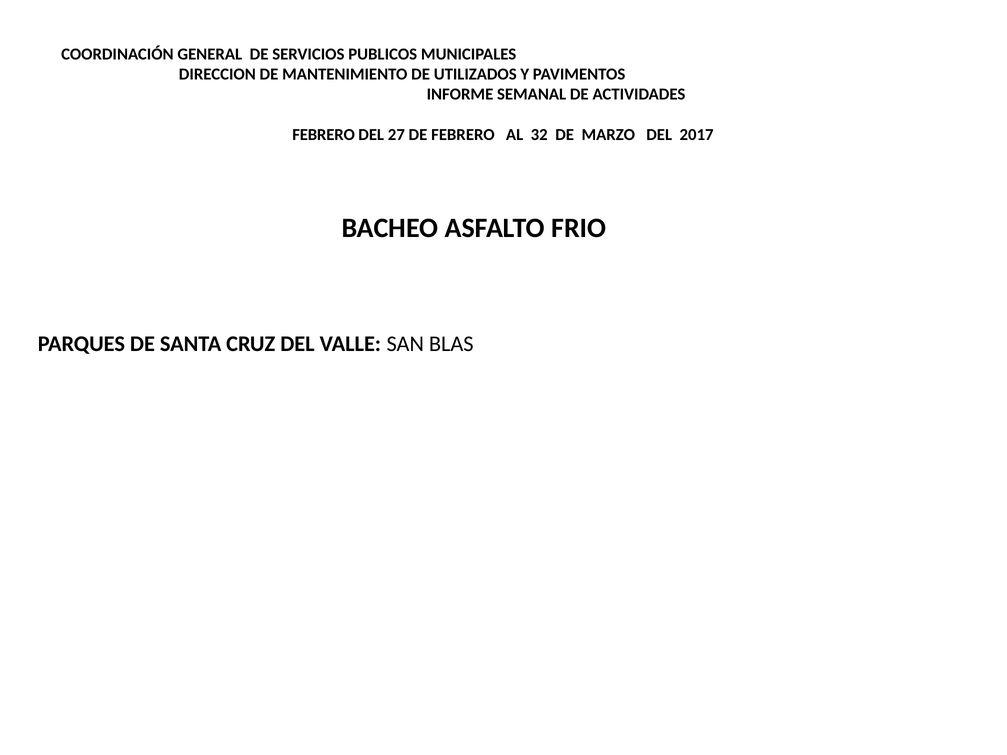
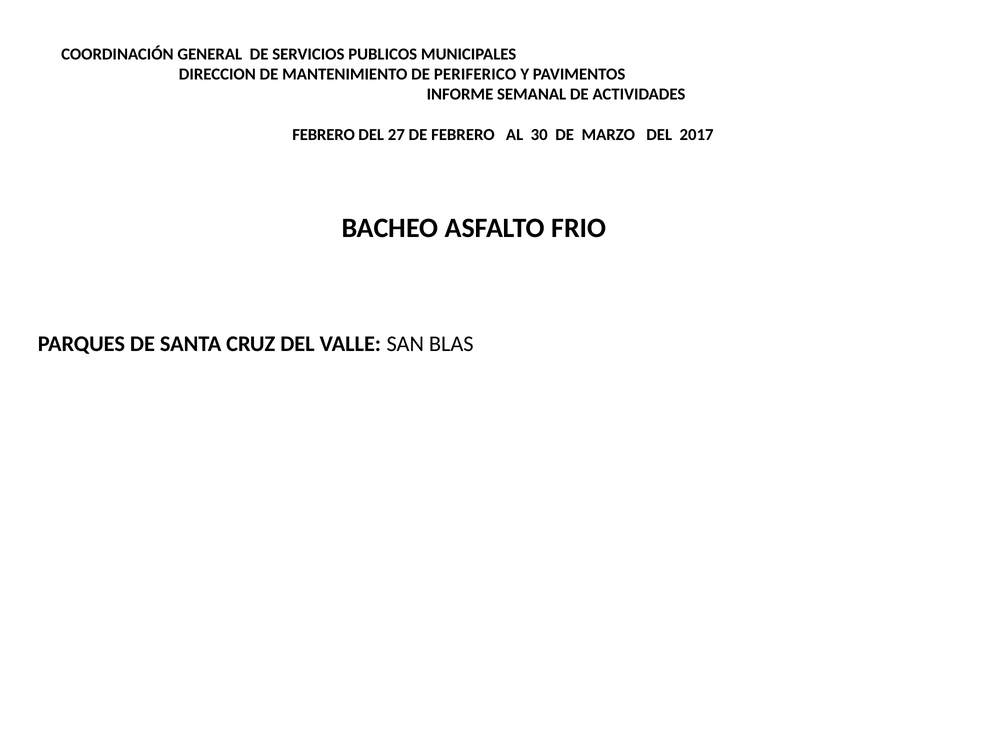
UTILIZADOS: UTILIZADOS -> PERIFERICO
32: 32 -> 30
